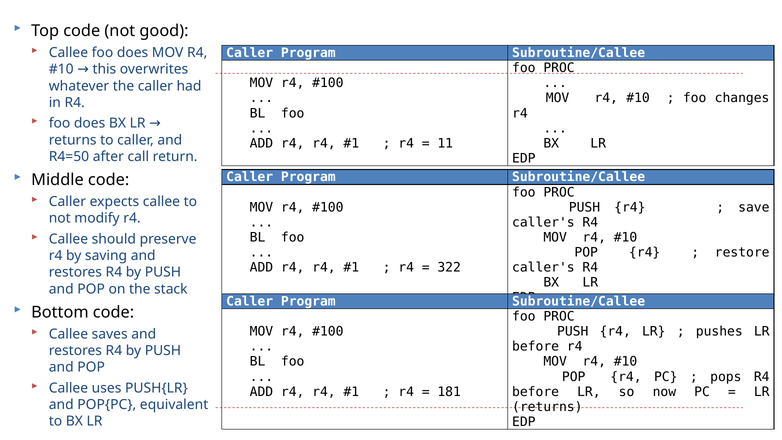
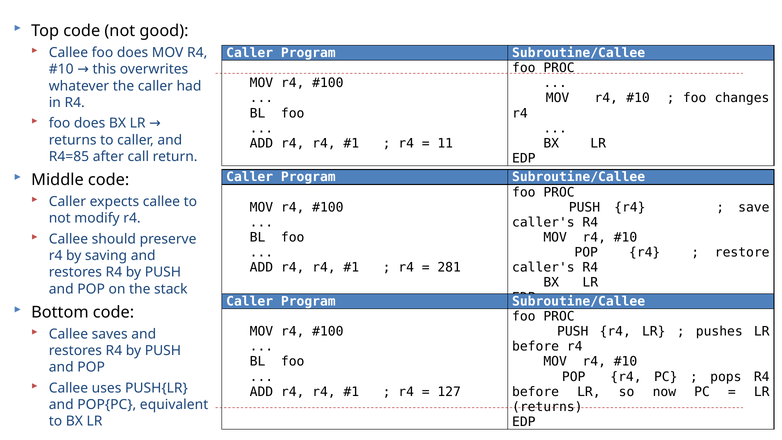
R4=50: R4=50 -> R4=85
322: 322 -> 281
181: 181 -> 127
